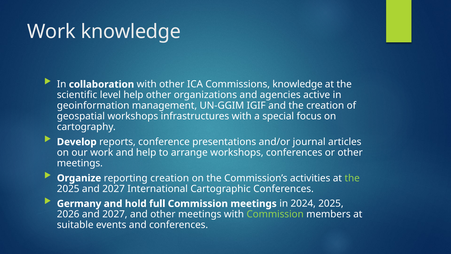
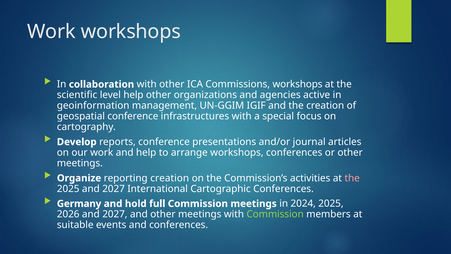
Work knowledge: knowledge -> workshops
Commissions knowledge: knowledge -> workshops
geospatial workshops: workshops -> conference
the at (352, 178) colour: light green -> pink
